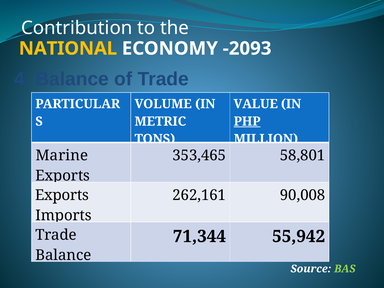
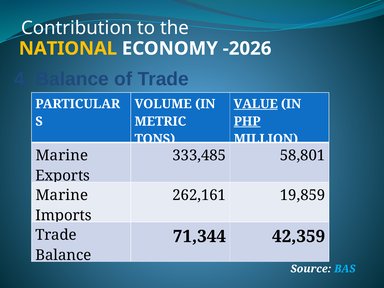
-2093: -2093 -> -2026
VALUE underline: none -> present
353,465: 353,465 -> 333,485
Exports at (62, 195): Exports -> Marine
90,008: 90,008 -> 19,859
55,942: 55,942 -> 42,359
BAS colour: light green -> light blue
